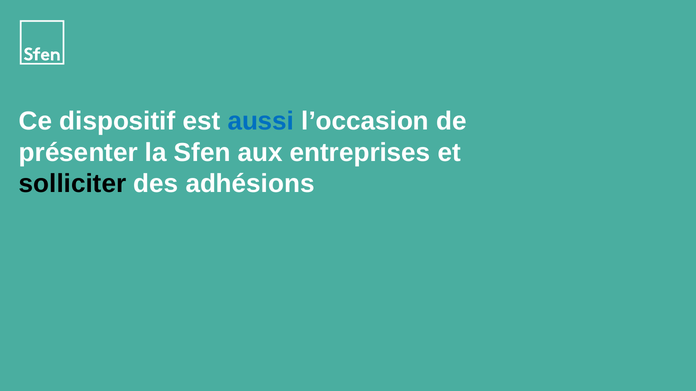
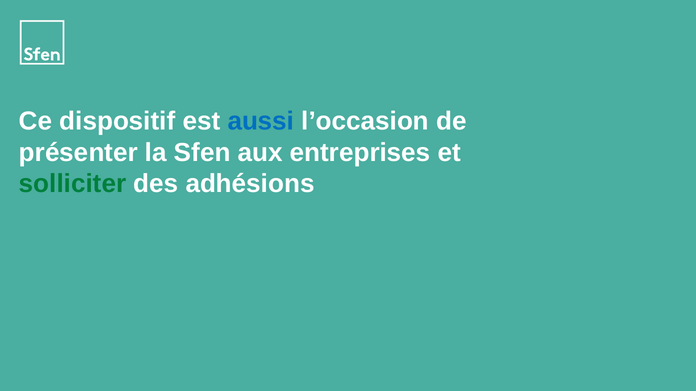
solliciter colour: black -> green
